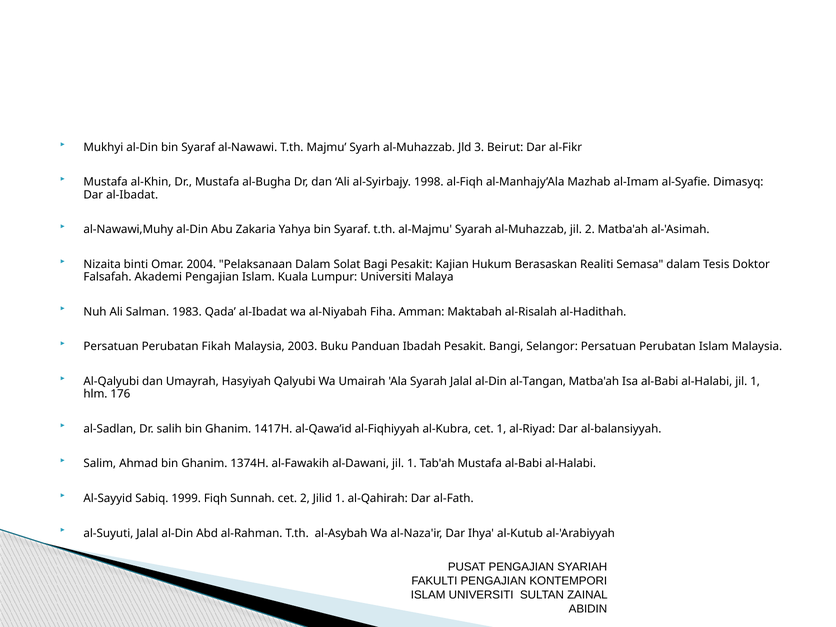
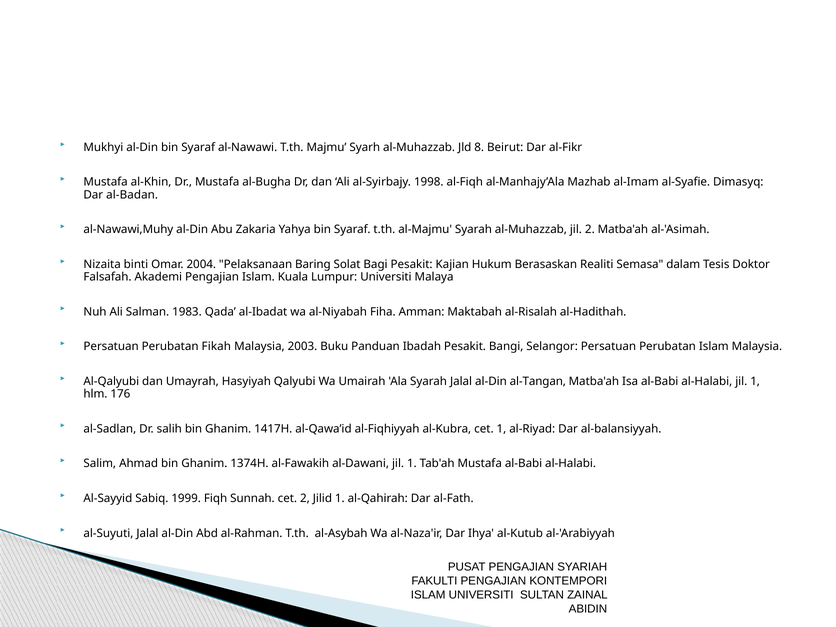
3: 3 -> 8
Dar al-Ibadat: al-Ibadat -> al-Badan
Pelaksanaan Dalam: Dalam -> Baring
